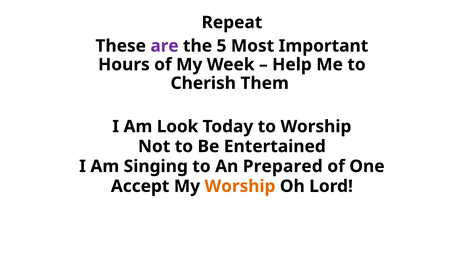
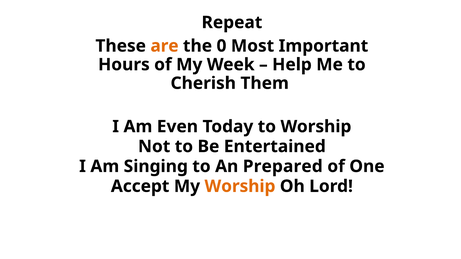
are colour: purple -> orange
5: 5 -> 0
Look: Look -> Even
